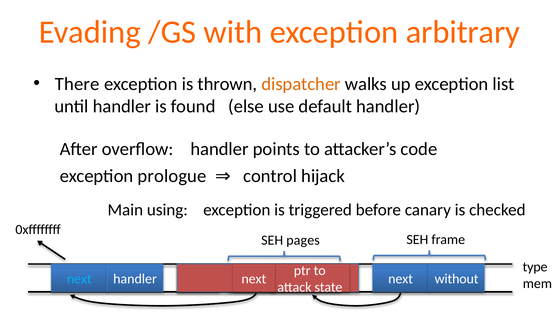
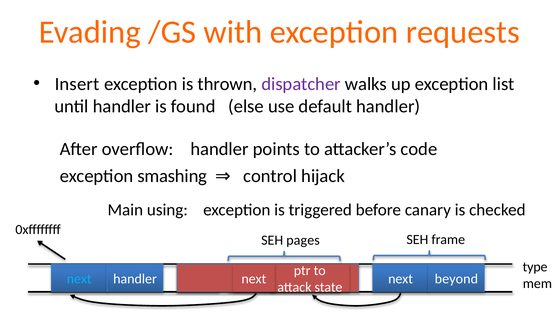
arbitrary: arbitrary -> requests
There: There -> Insert
dispatcher colour: orange -> purple
prologue: prologue -> smashing
without: without -> beyond
